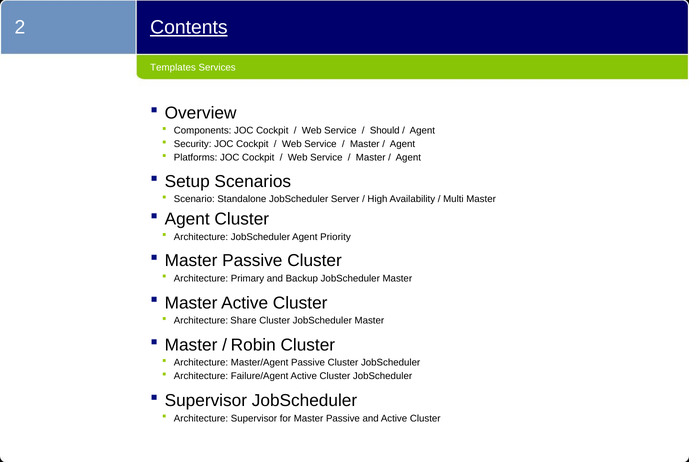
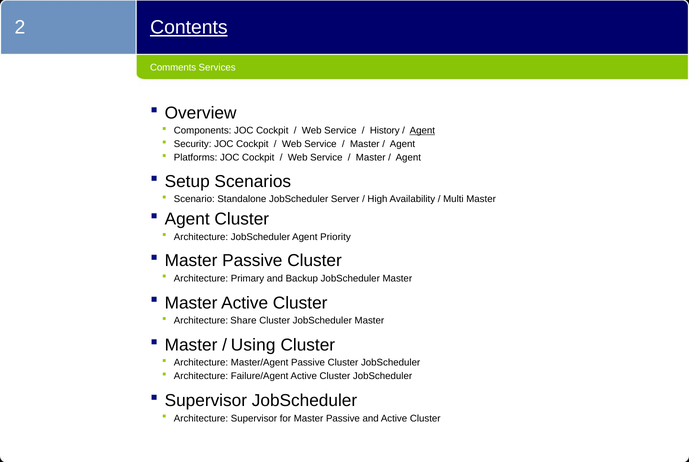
Templates: Templates -> Comments
Should: Should -> History
Agent at (422, 131) underline: none -> present
Robin: Robin -> Using
